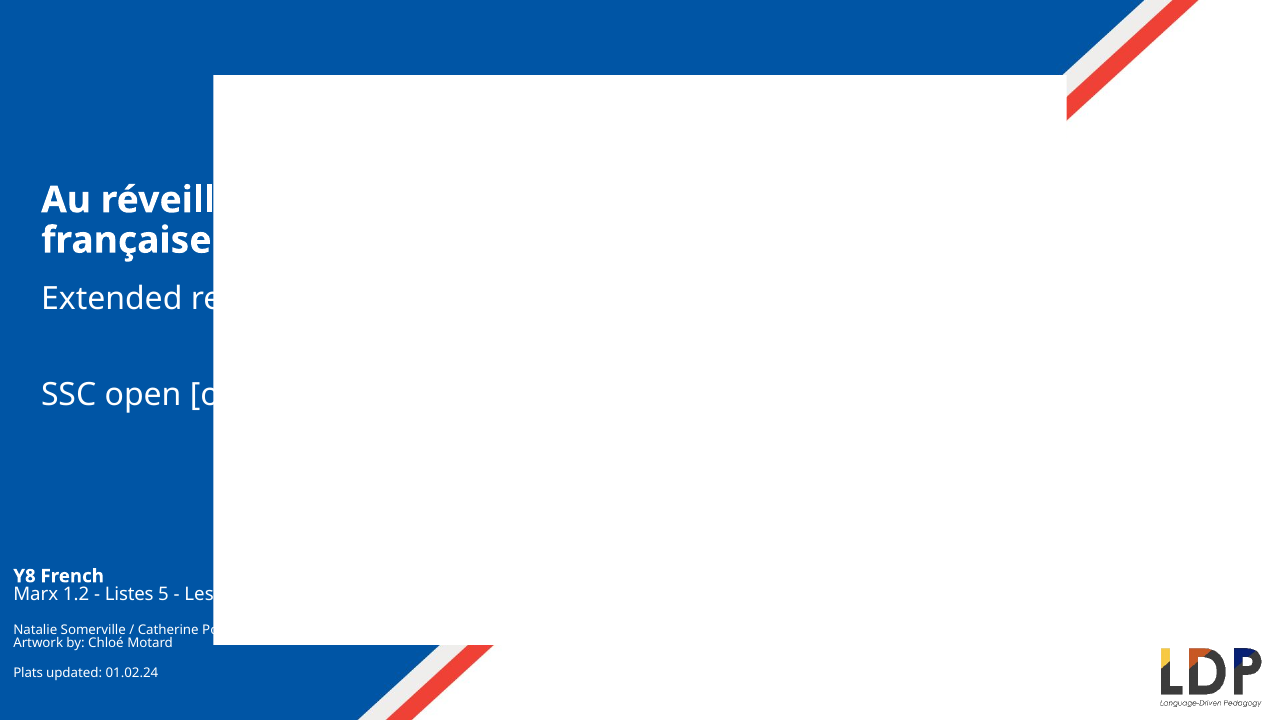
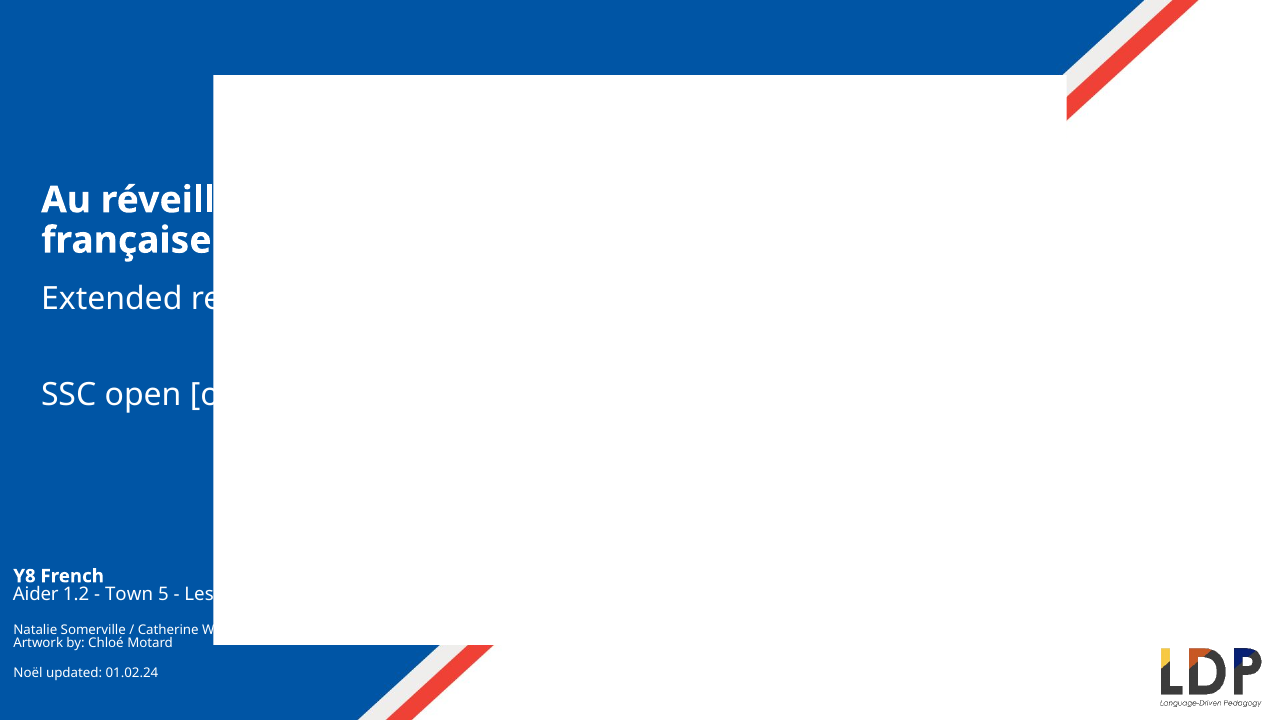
Marx: Marx -> Aider
Listes: Listes -> Town
Poulet: Poulet -> Words
Plats at (28, 673): Plats -> Noël
